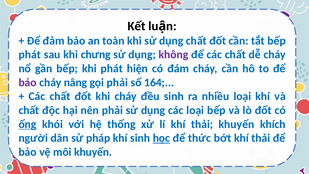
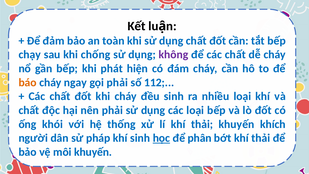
phát at (30, 55): phát -> chạy
chưng: chưng -> chống
báo colour: purple -> orange
nâng: nâng -> ngay
164: 164 -> 112
ống underline: present -> none
thức: thức -> phân
